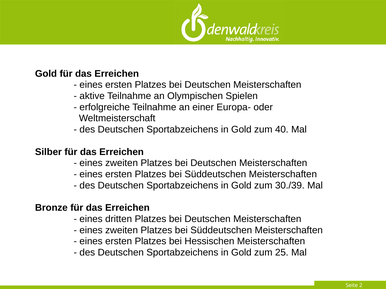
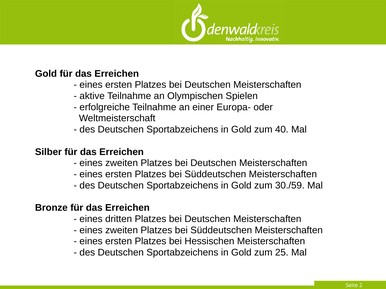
30./39: 30./39 -> 30./59
